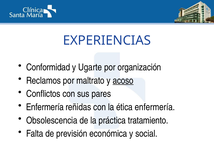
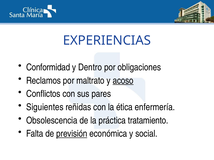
Ugarte: Ugarte -> Dentro
organización: organización -> obligaciones
Enfermería at (45, 107): Enfermería -> Siguientes
previsión underline: none -> present
